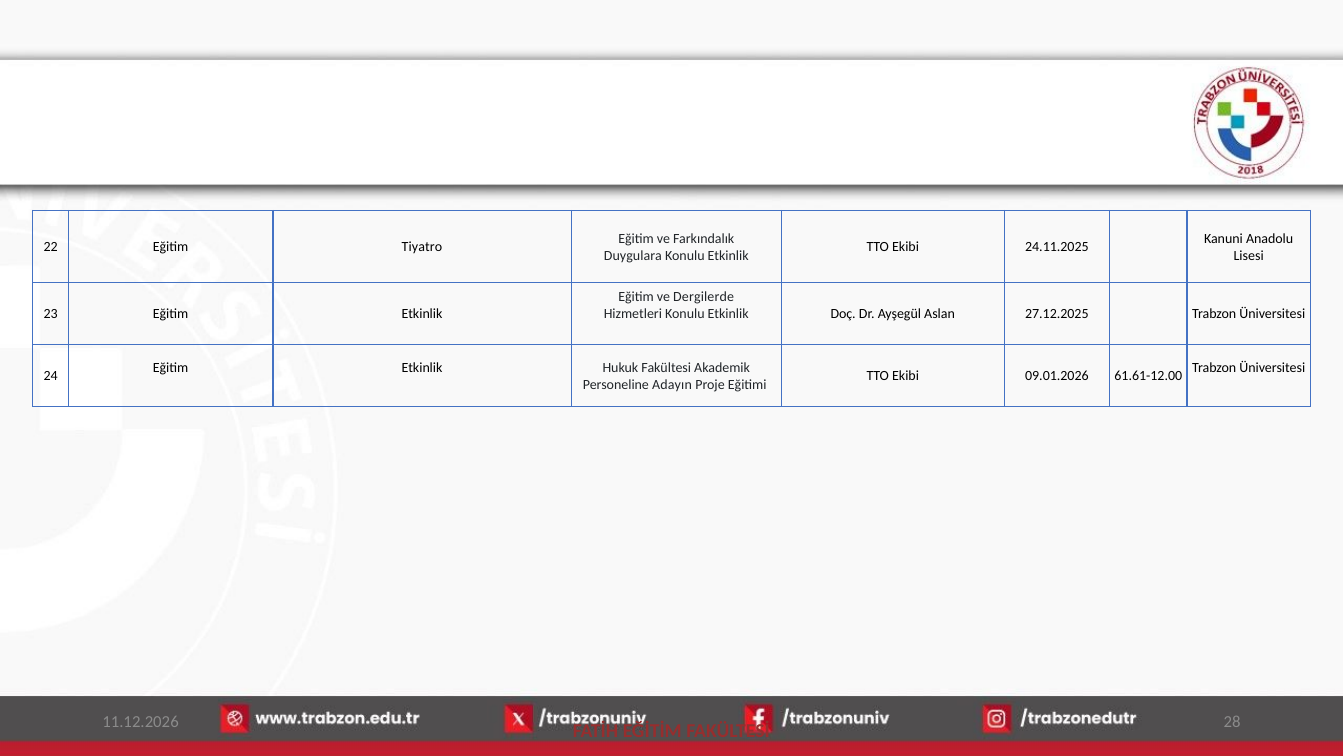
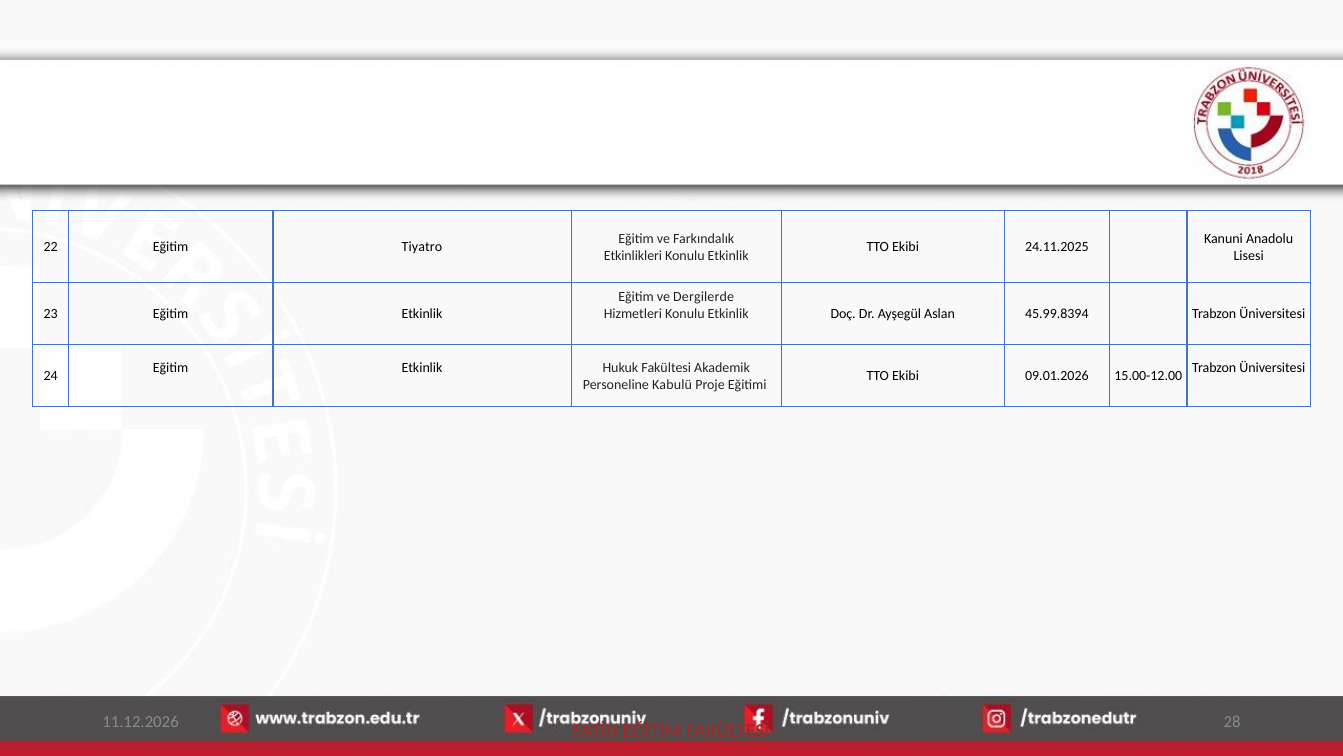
Duygulara: Duygulara -> Etkinlikleri
27.12.2025: 27.12.2025 -> 45.99.8394
61.61-12.00: 61.61-12.00 -> 15.00-12.00
Adayın: Adayın -> Kabulü
